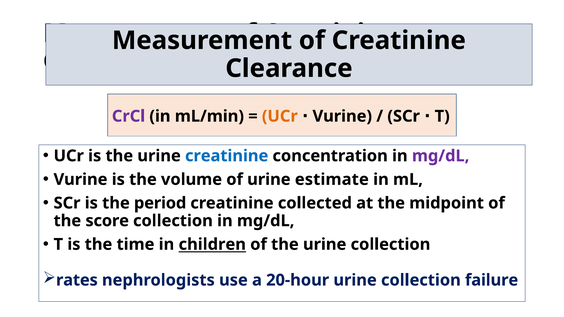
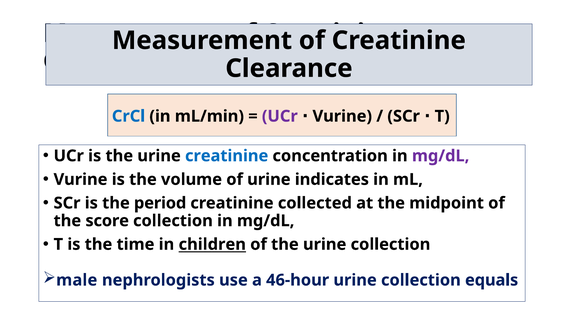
CrCl colour: purple -> blue
UCr at (280, 116) colour: orange -> purple
estimate: estimate -> indicates
rates: rates -> male
20-hour: 20-hour -> 46-hour
failure: failure -> equals
